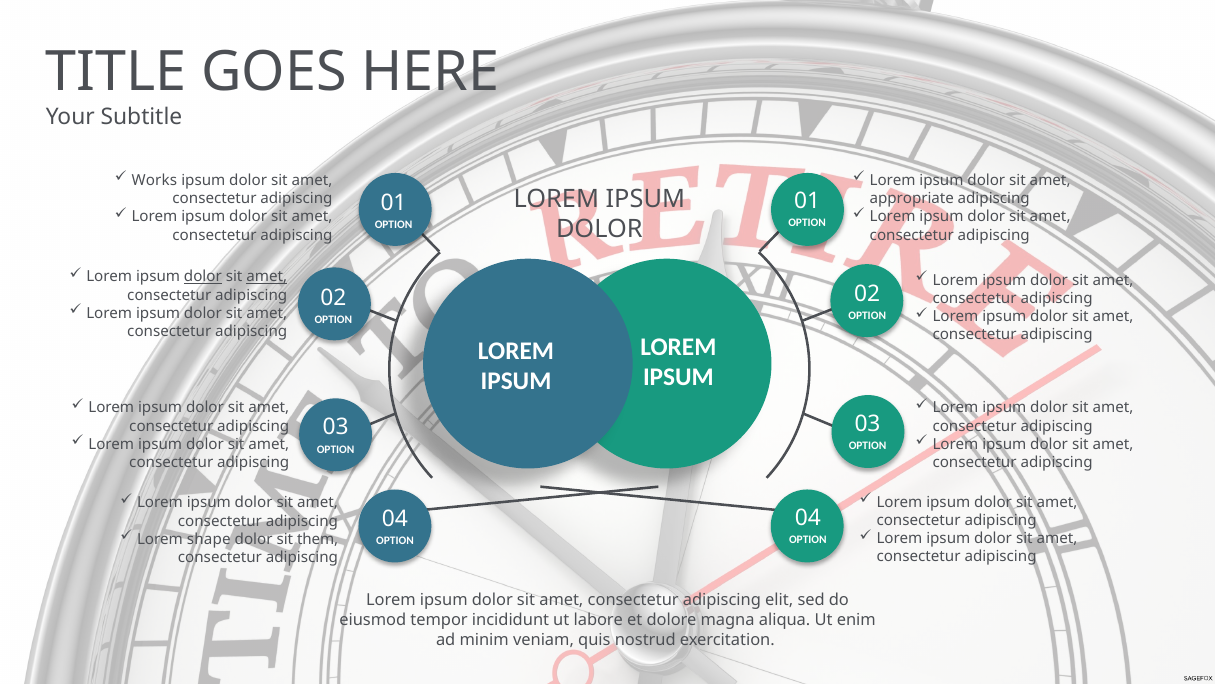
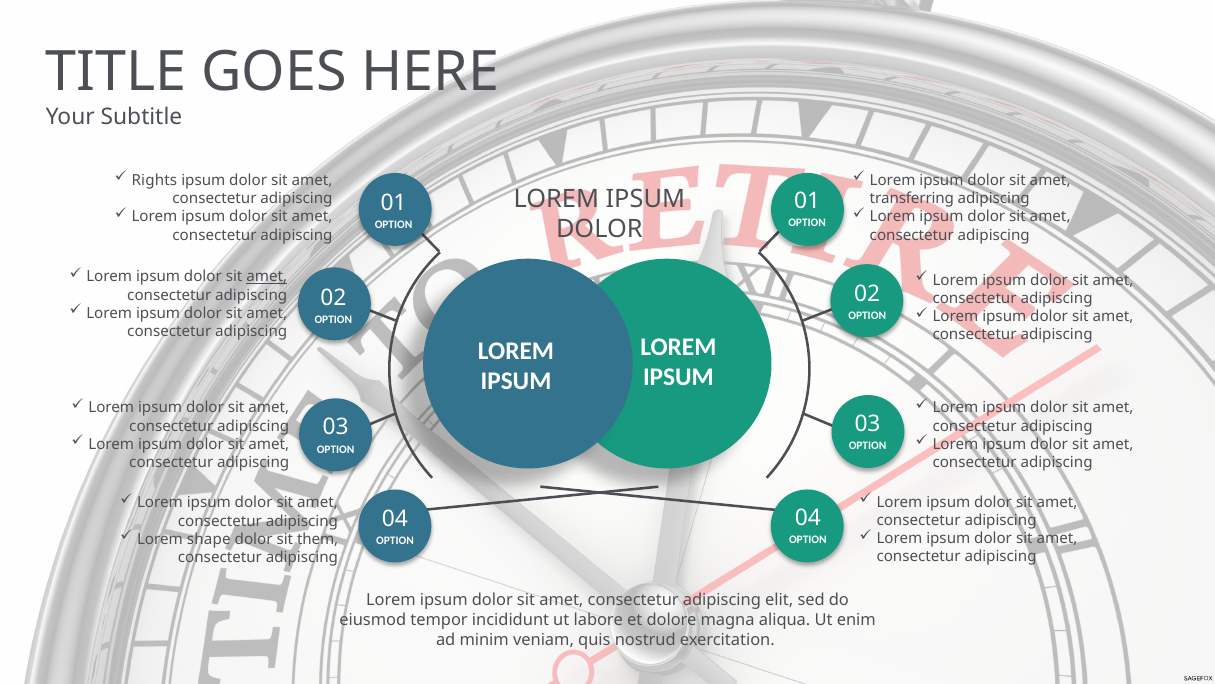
Works: Works -> Rights
appropriate: appropriate -> transferring
dolor at (203, 277) underline: present -> none
